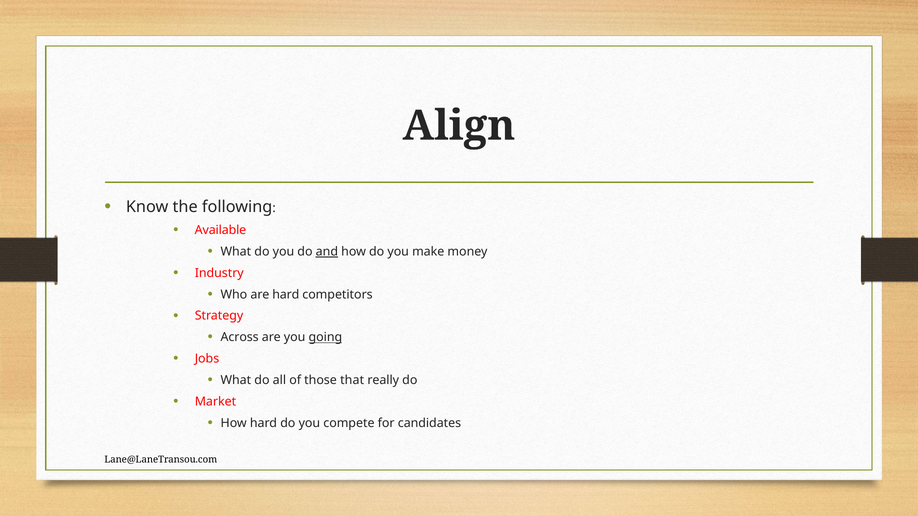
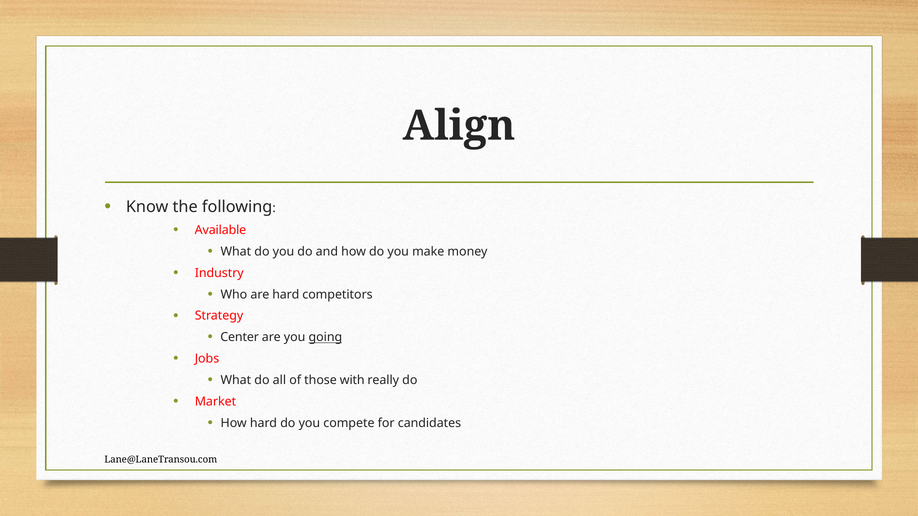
and underline: present -> none
Across: Across -> Center
that: that -> with
